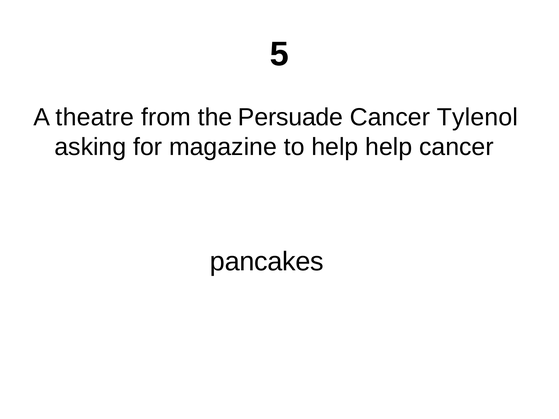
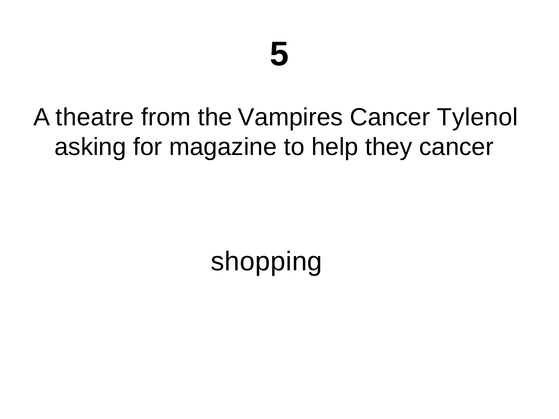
Persuade: Persuade -> Vampires
help help: help -> they
pancakes: pancakes -> shopping
